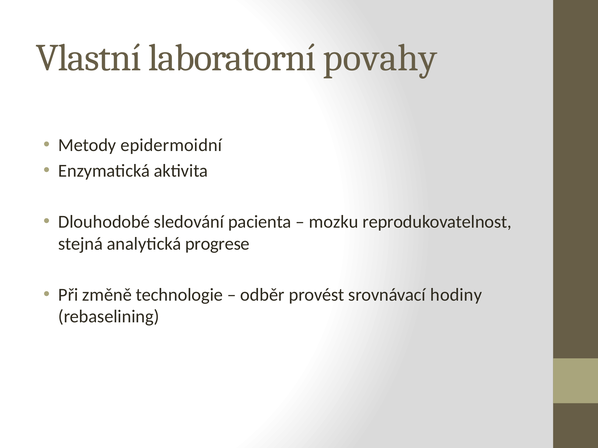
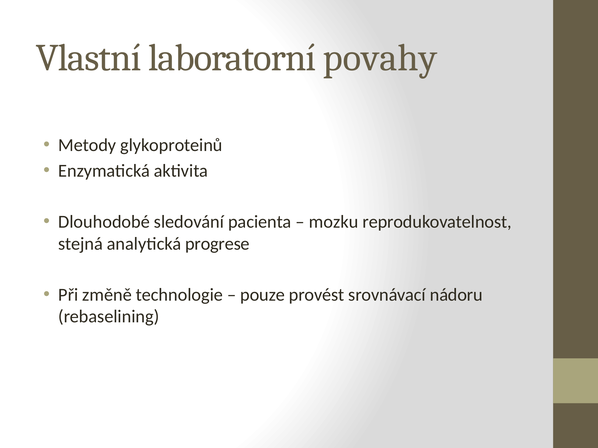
epidermoidní: epidermoidní -> glykoproteinů
odběr: odběr -> pouze
hodiny: hodiny -> nádoru
